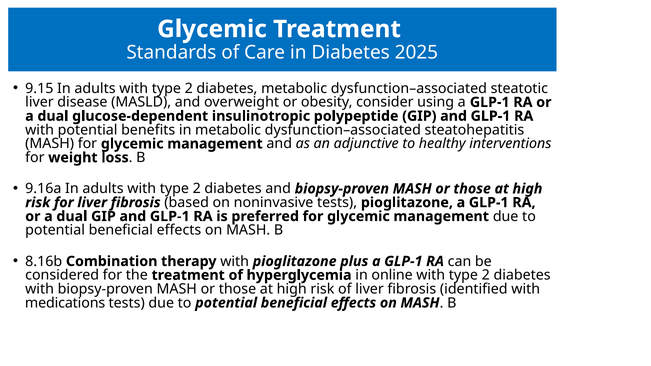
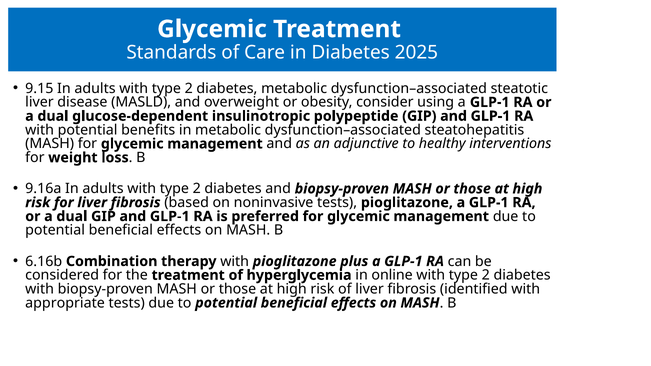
8.16b: 8.16b -> 6.16b
medications: medications -> appropriate
